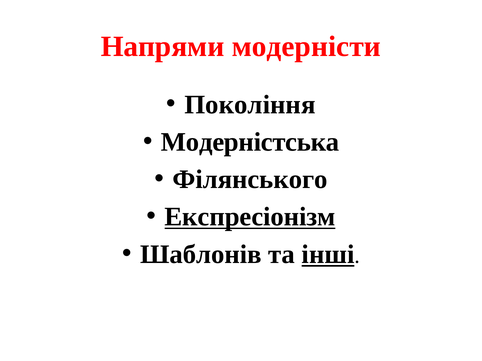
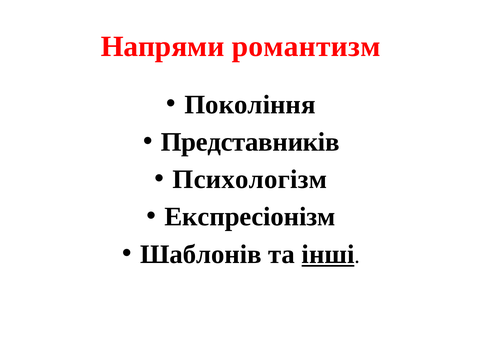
модерністи: модерністи -> романтизм
Модерністська: Модерністська -> Представників
Філянського: Філянського -> Психологізм
Експресіонізм underline: present -> none
